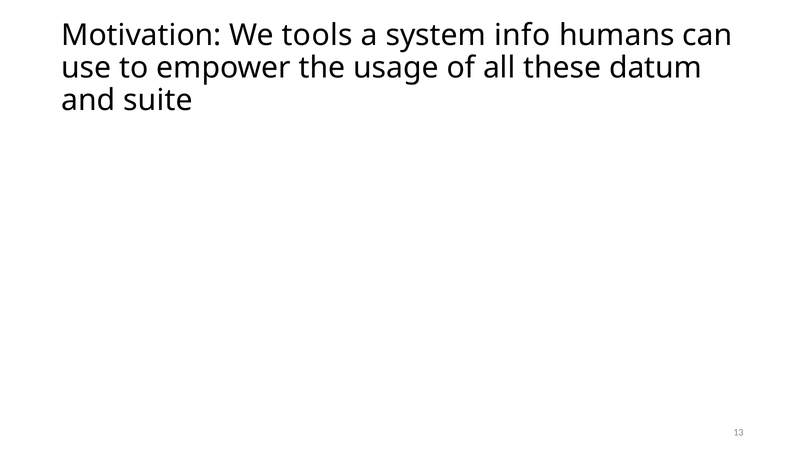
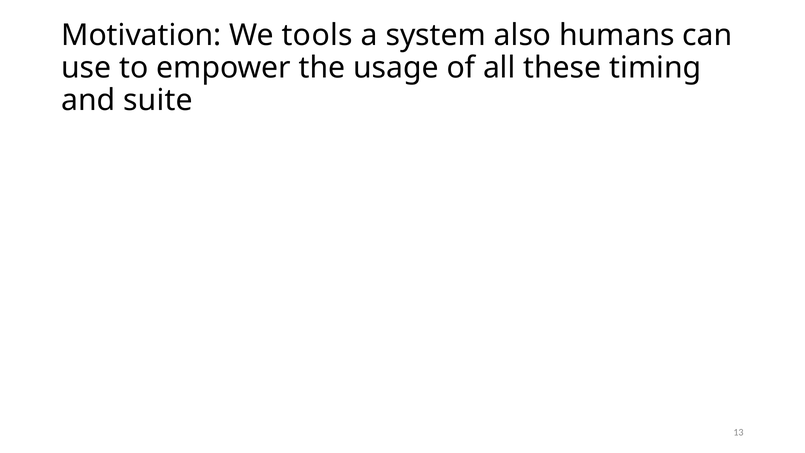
info: info -> also
datum: datum -> timing
